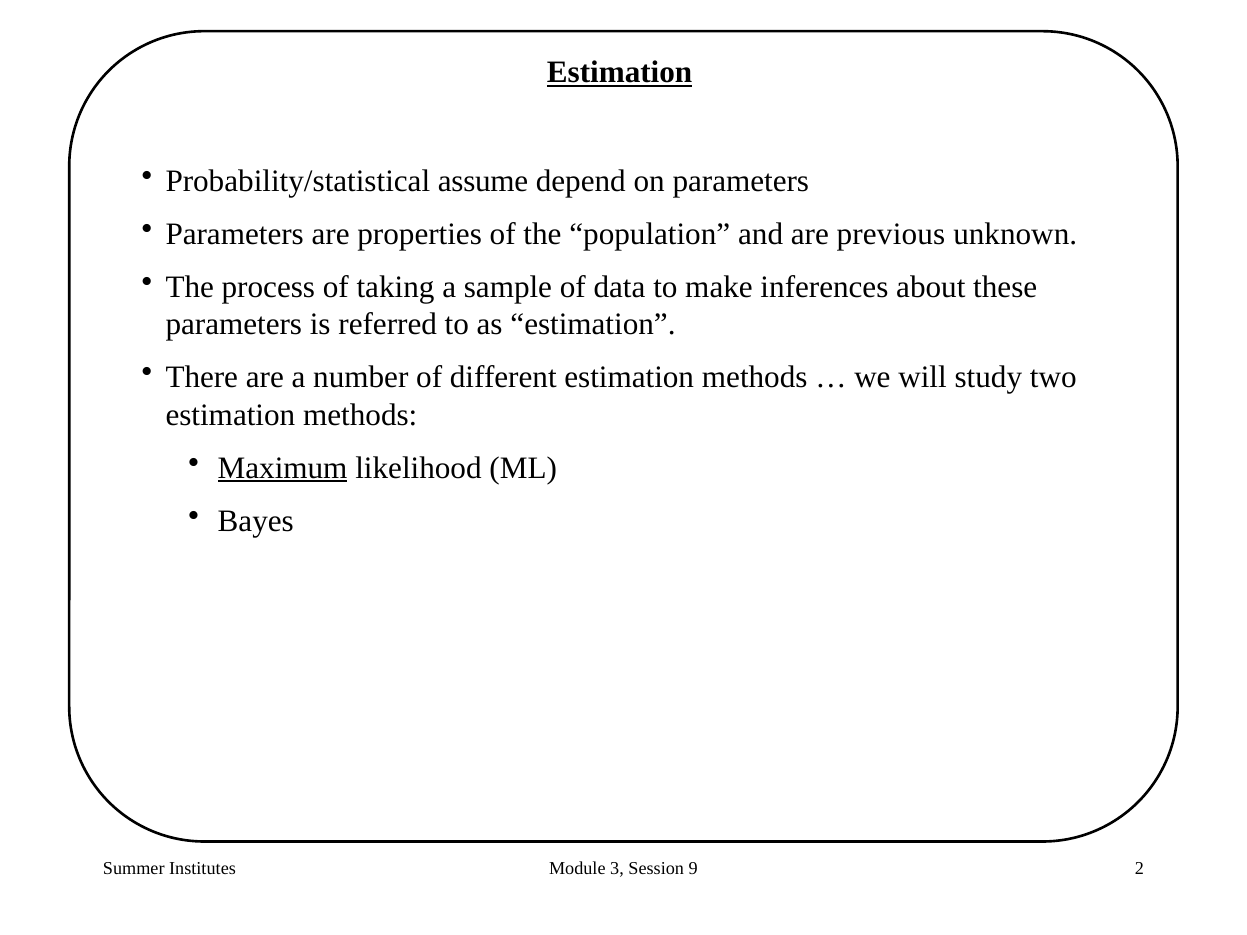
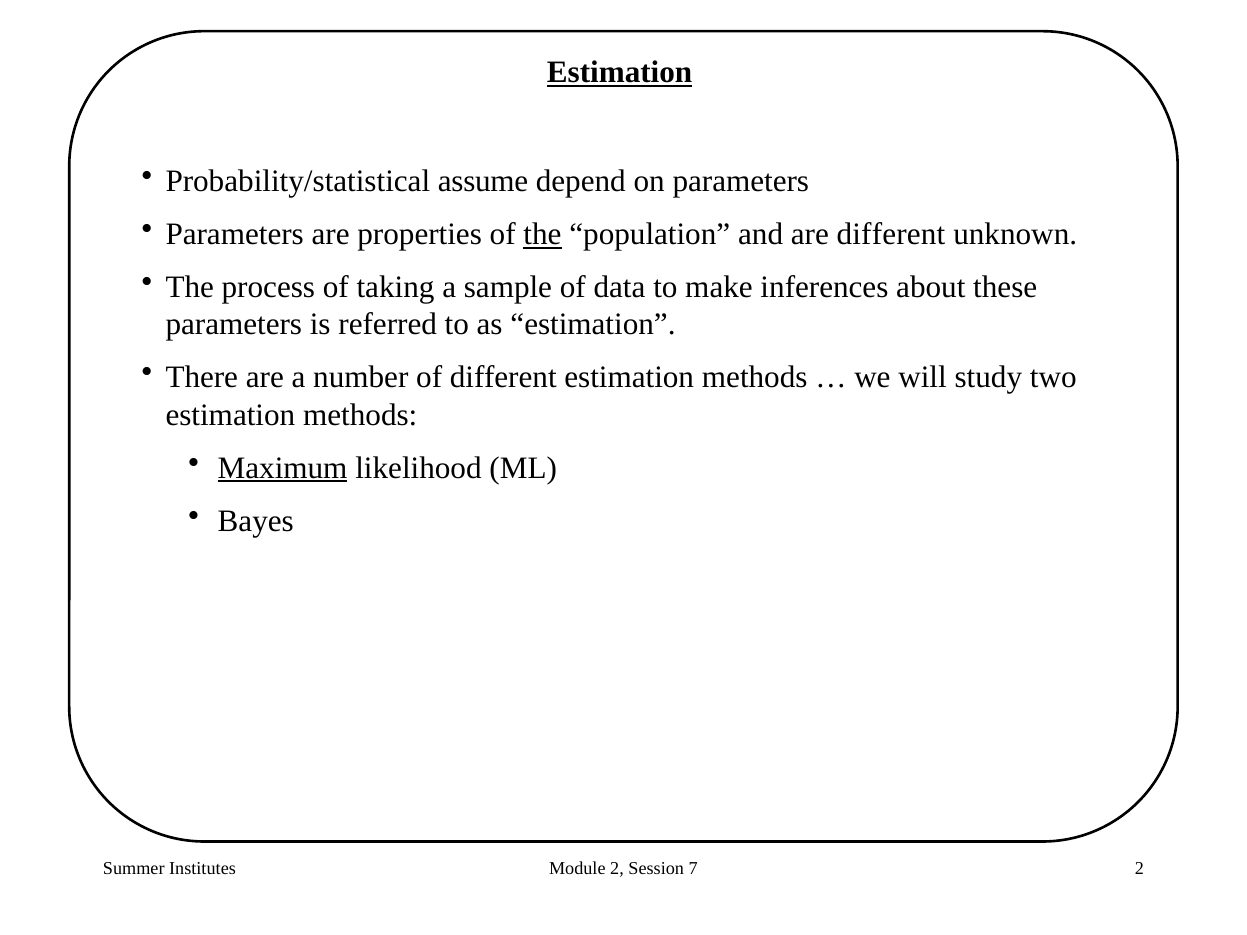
the at (542, 234) underline: none -> present
are previous: previous -> different
Module 3: 3 -> 2
9: 9 -> 7
